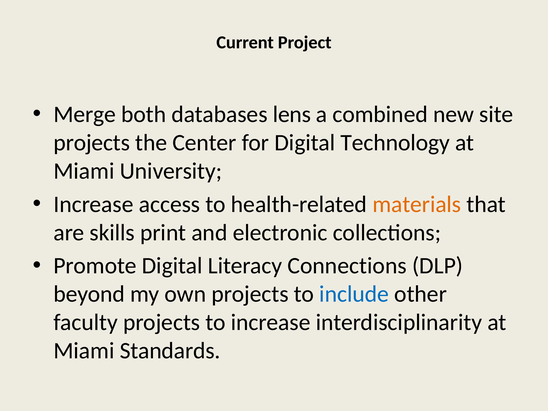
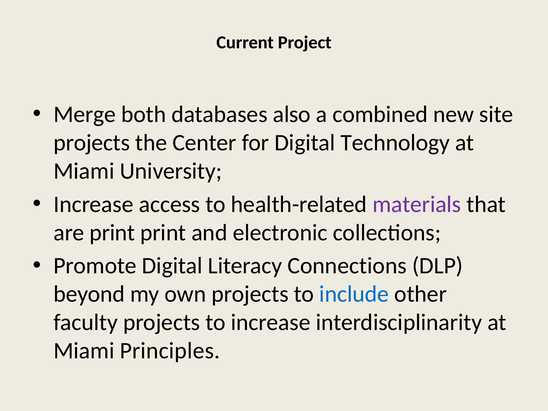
lens: lens -> also
materials colour: orange -> purple
are skills: skills -> print
Standards: Standards -> Principles
